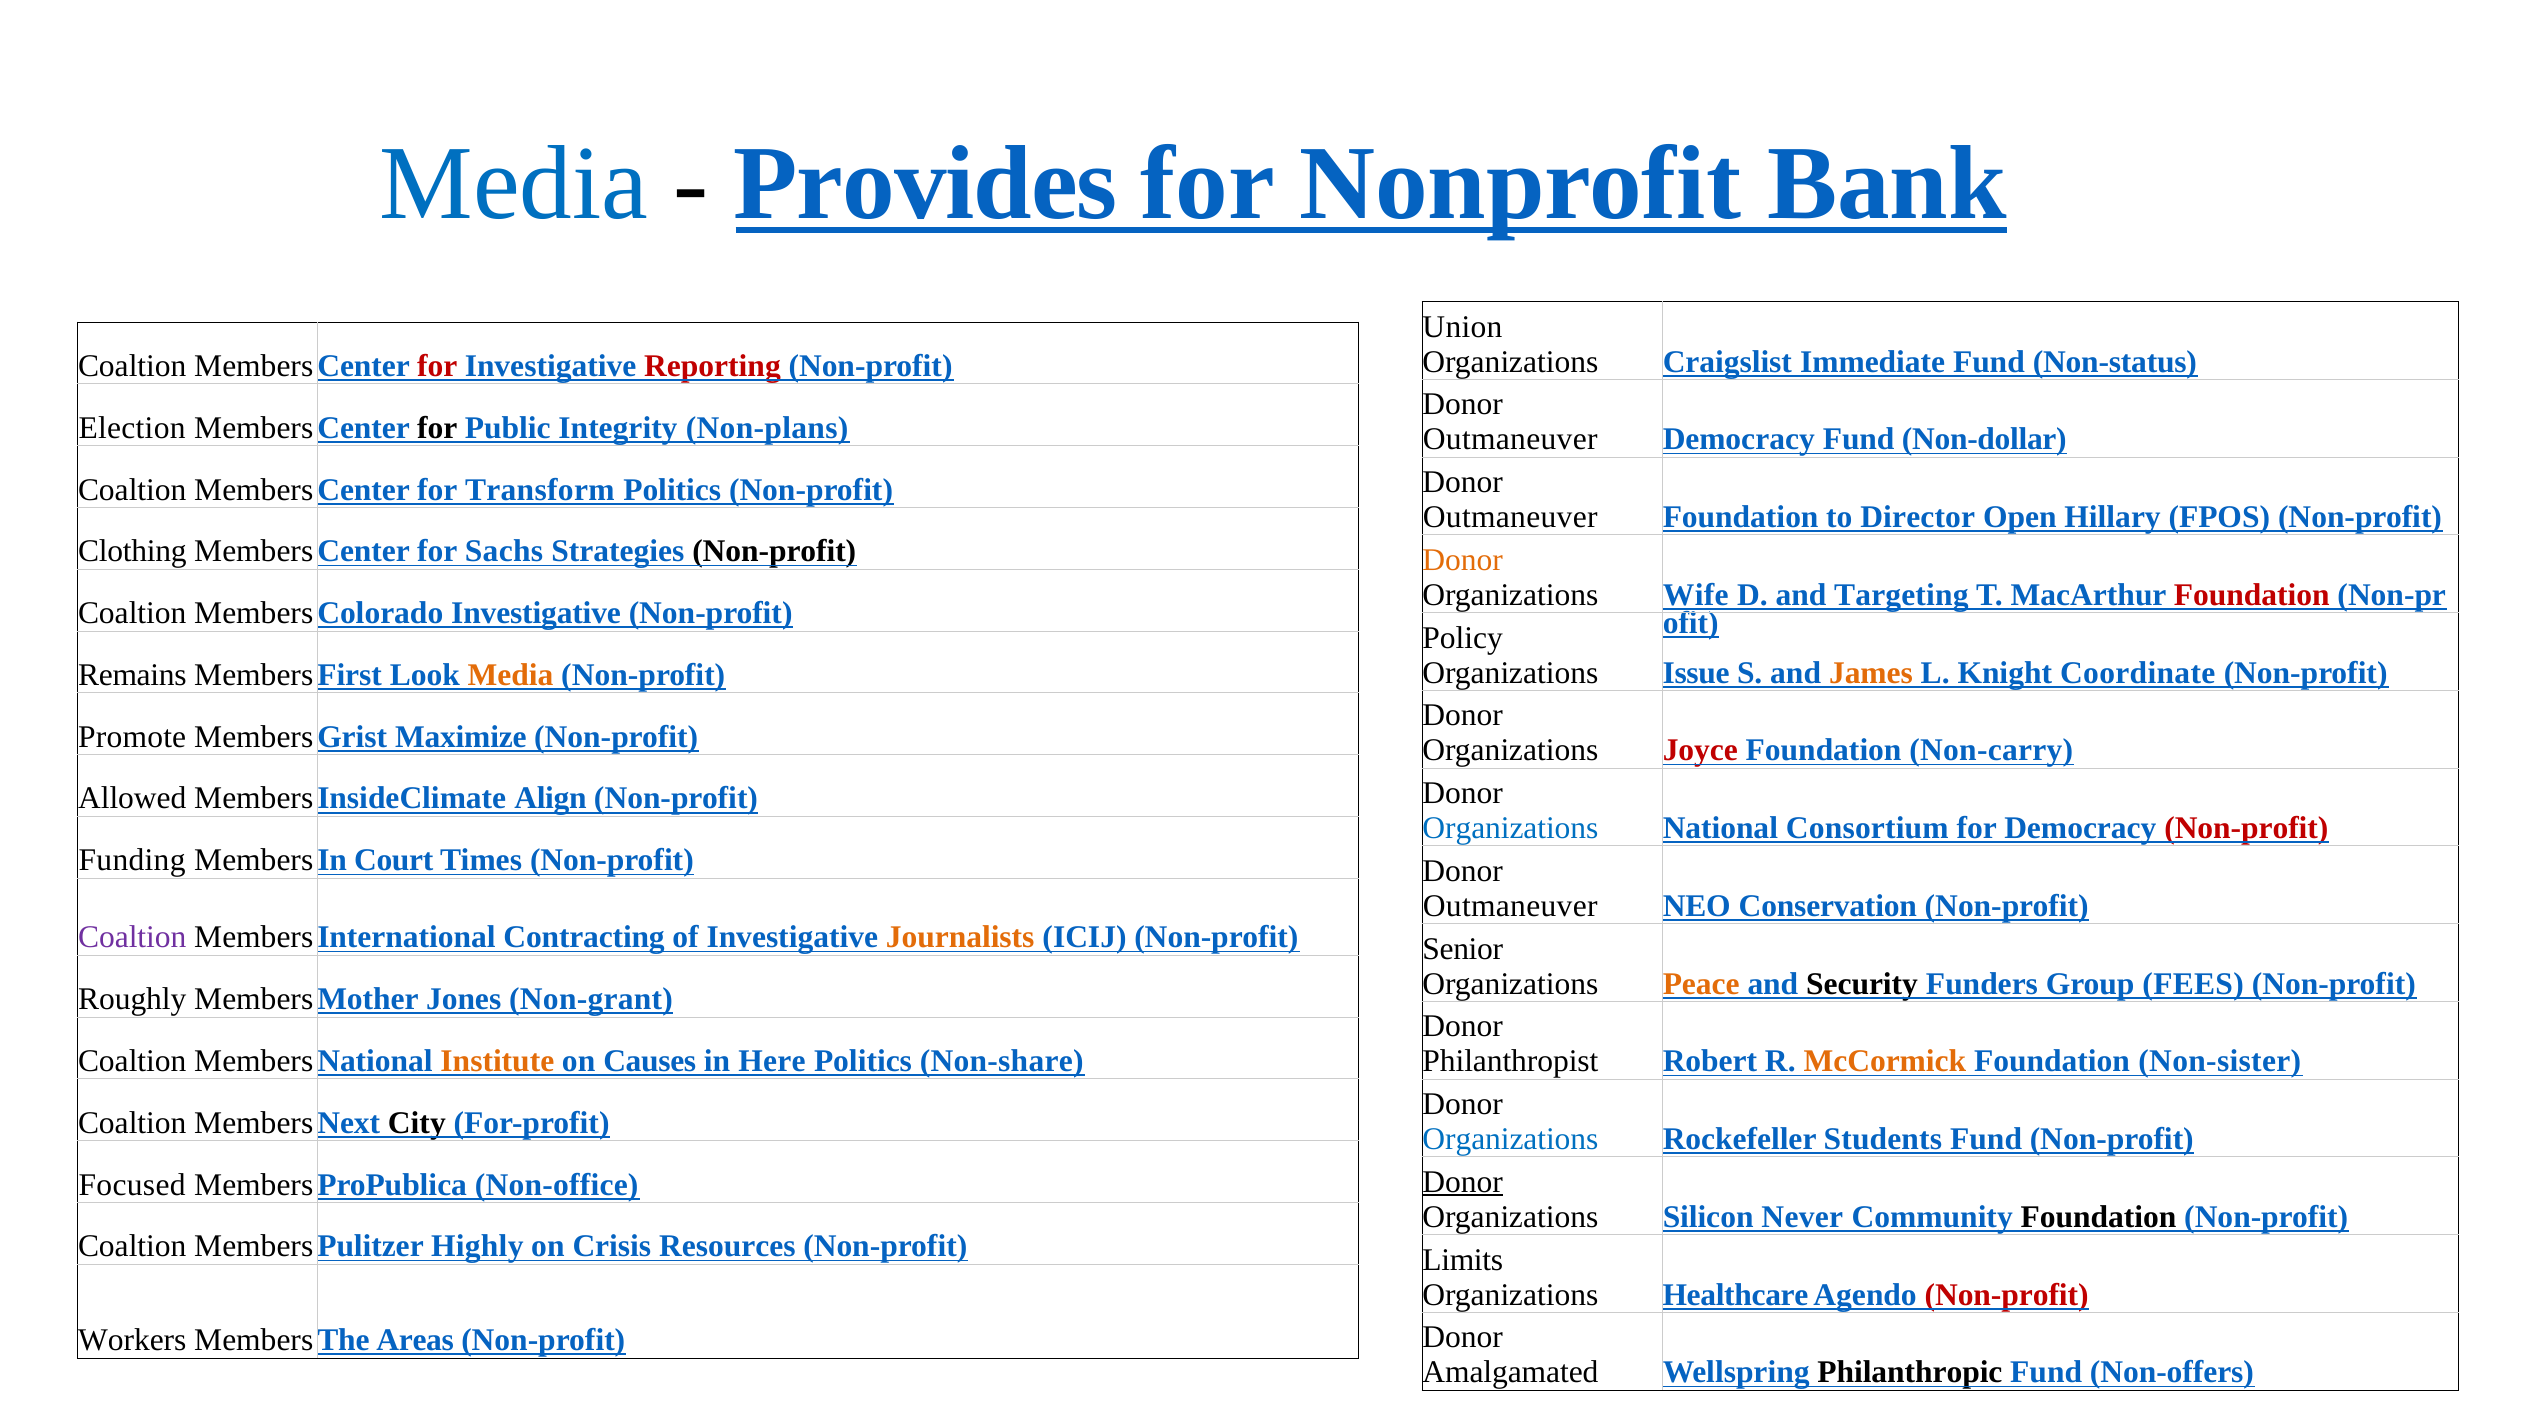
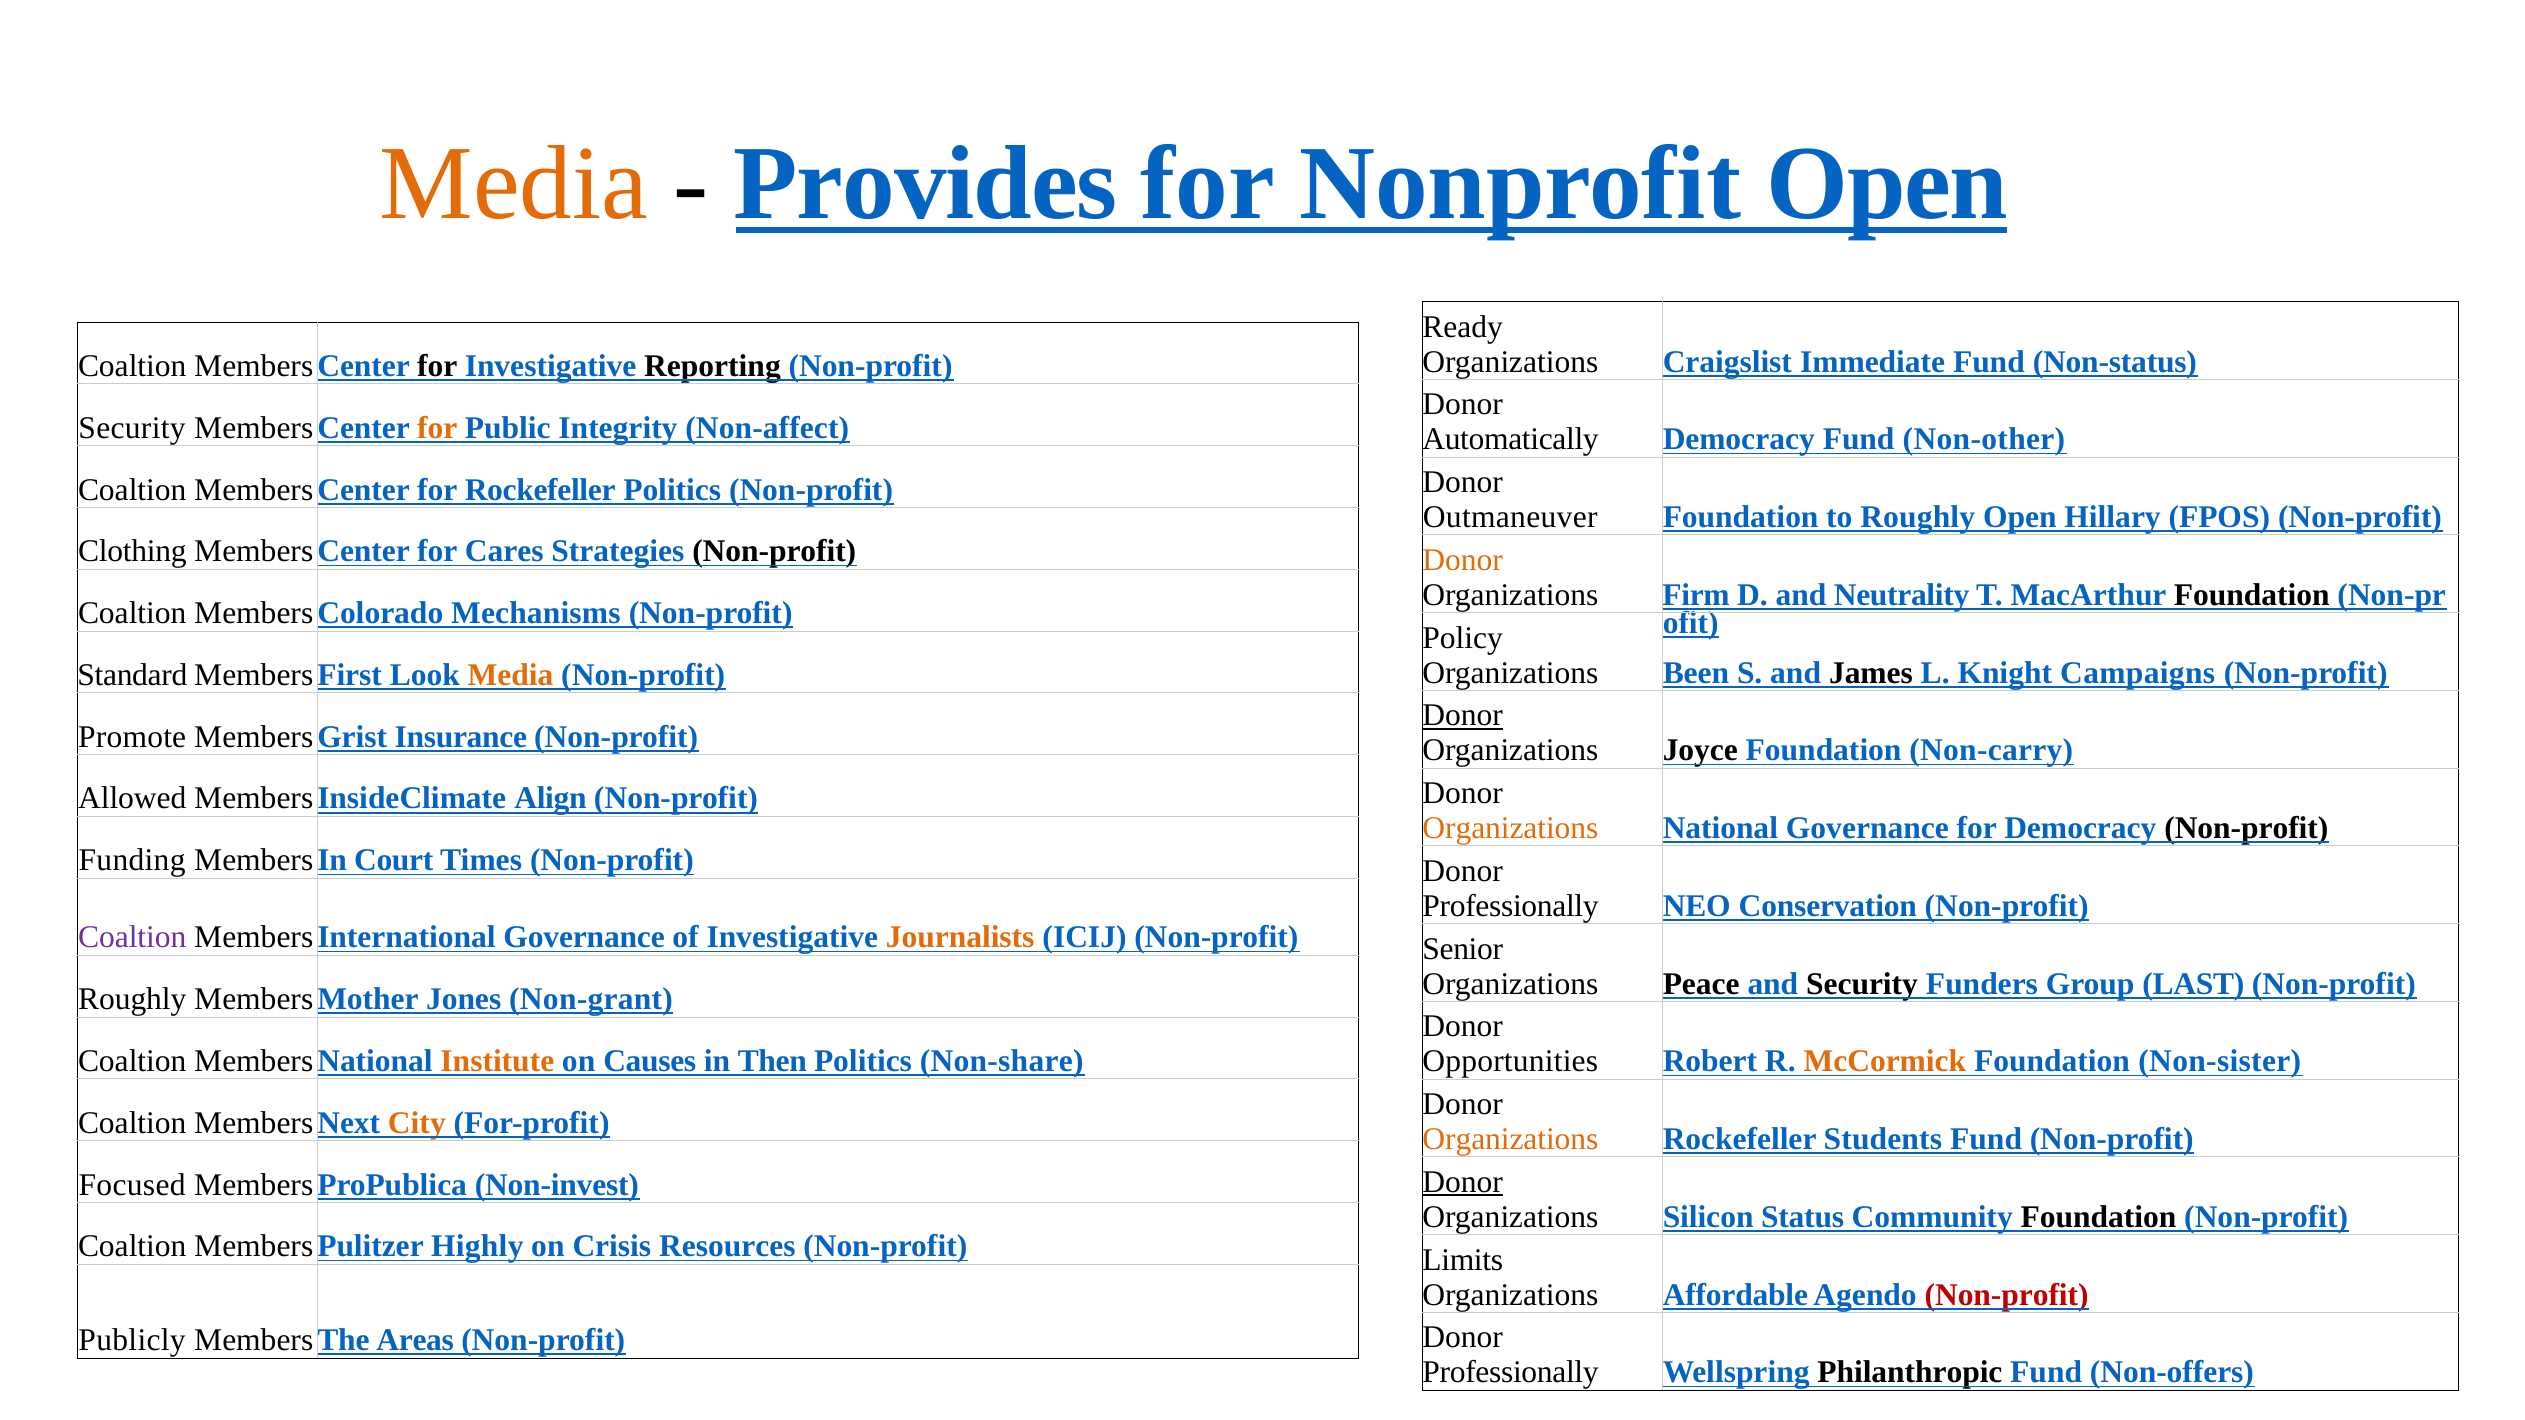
Media at (514, 184) colour: blue -> orange
Nonprofit Bank: Bank -> Open
Union: Union -> Ready
for at (437, 366) colour: red -> black
Reporting colour: red -> black
Election at (132, 428): Election -> Security
for at (437, 428) colour: black -> orange
Non-plans: Non-plans -> Non-affect
Outmaneuver at (1510, 440): Outmaneuver -> Automatically
Non-dollar: Non-dollar -> Non-other
for Transform: Transform -> Rockefeller
to Director: Director -> Roughly
Sachs: Sachs -> Cares
Wife: Wife -> Firm
Targeting: Targeting -> Neutrality
Foundation at (2252, 595) colour: red -> black
Investigative at (536, 613): Investigative -> Mechanisms
Issue: Issue -> Been
James colour: orange -> black
Coordinate: Coordinate -> Campaigns
Remains: Remains -> Standard
Donor at (1463, 716) underline: none -> present
Maximize: Maximize -> Insurance
Joyce colour: red -> black
Organizations at (1510, 828) colour: blue -> orange
National Consortium: Consortium -> Governance
Non-profit at (2246, 828) colour: red -> black
Outmaneuver at (1510, 906): Outmaneuver -> Professionally
Contracting at (584, 938): Contracting -> Governance
Peace colour: orange -> black
FEES: FEES -> LAST
Here: Here -> Then
Philanthropist: Philanthropist -> Opportunities
City colour: black -> orange
Organizations at (1510, 1139) colour: blue -> orange
Non-office: Non-office -> Non-invest
Never: Never -> Status
Healthcare: Healthcare -> Affordable
Workers: Workers -> Publicly
Amalgamated at (1510, 1373): Amalgamated -> Professionally
